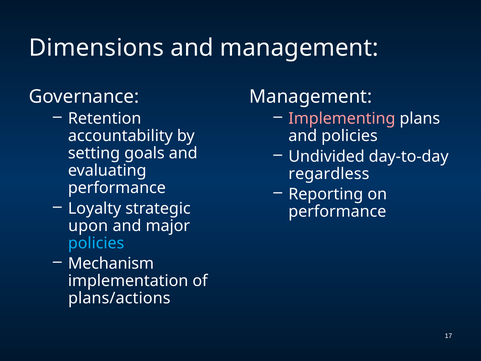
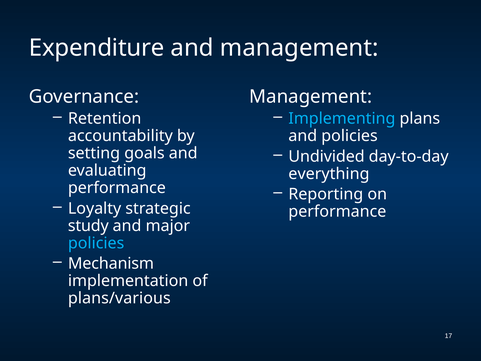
Dimensions: Dimensions -> Expenditure
Implementing colour: pink -> light blue
regardless: regardless -> everything
upon: upon -> study
plans/actions: plans/actions -> plans/various
